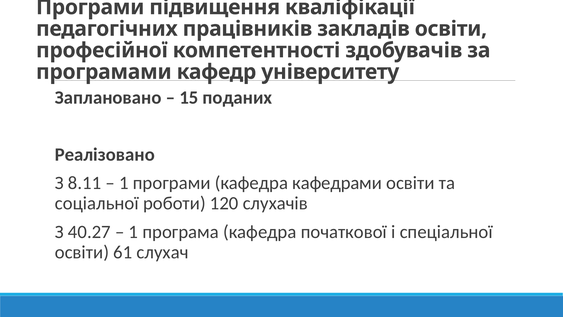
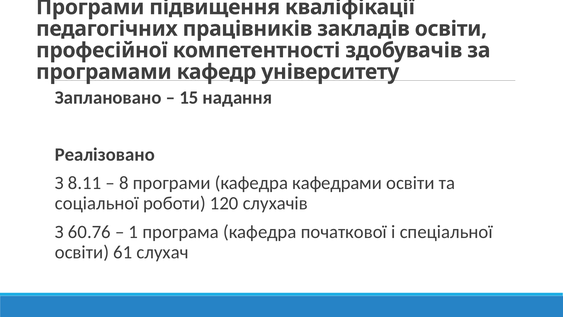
поданих: поданих -> надання
1 at (124, 183): 1 -> 8
40.27: 40.27 -> 60.76
